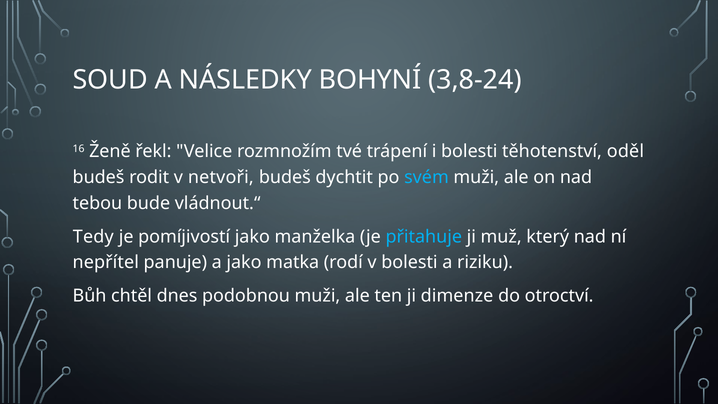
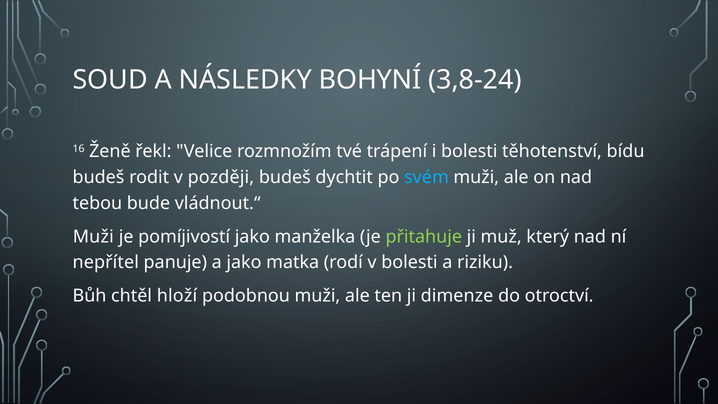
oděl: oděl -> bídu
netvoři: netvoři -> později
Tedy at (93, 237): Tedy -> Muži
přitahuje colour: light blue -> light green
dnes: dnes -> hloží
